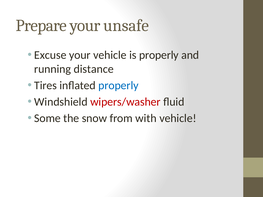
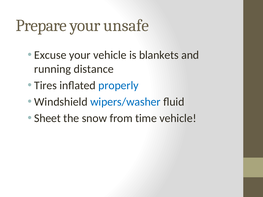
is properly: properly -> blankets
wipers/washer colour: red -> blue
Some: Some -> Sheet
with: with -> time
